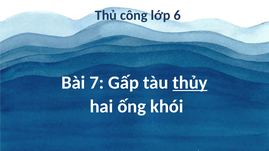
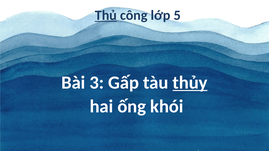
Thủ underline: none -> present
6: 6 -> 5
7: 7 -> 3
